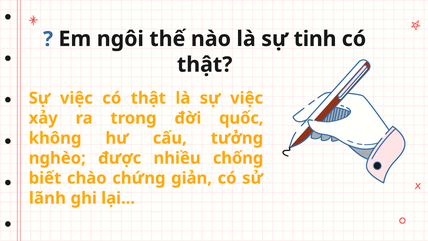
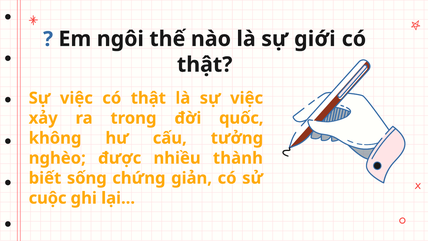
tinh: tinh -> giới
chống: chống -> thành
chào: chào -> sống
lãnh: lãnh -> cuộc
